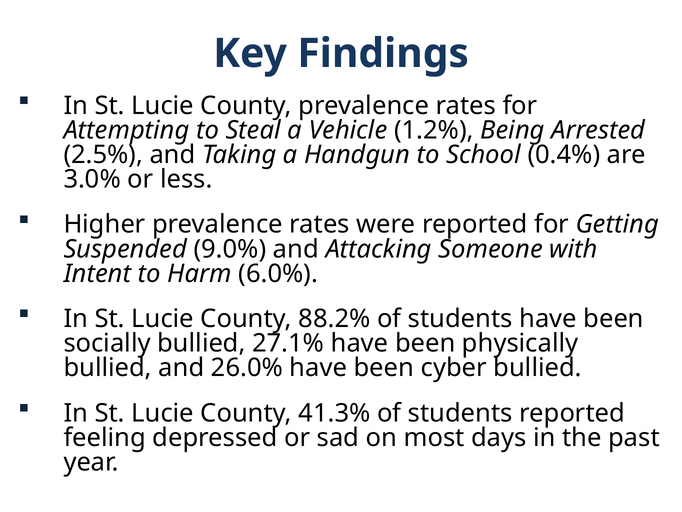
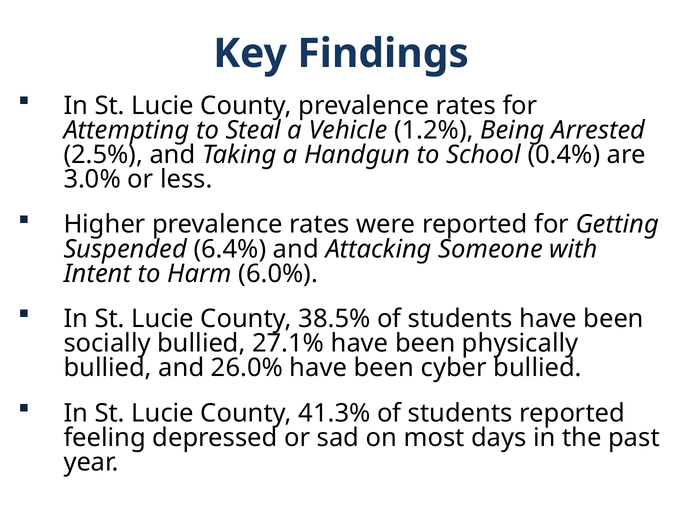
9.0%: 9.0% -> 6.4%
88.2%: 88.2% -> 38.5%
